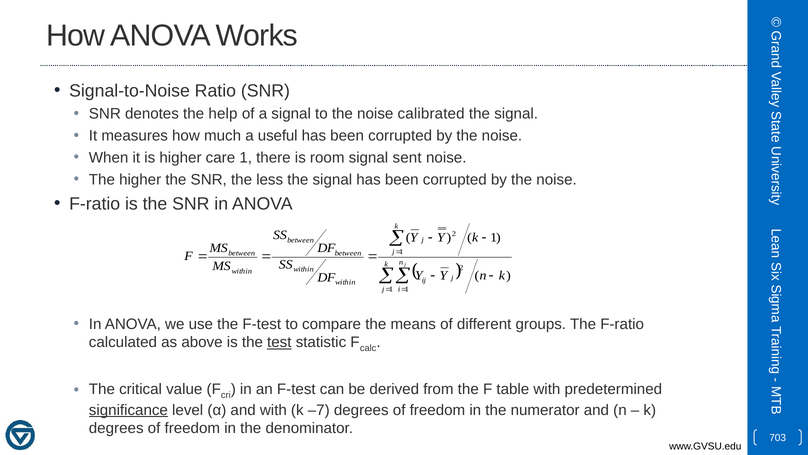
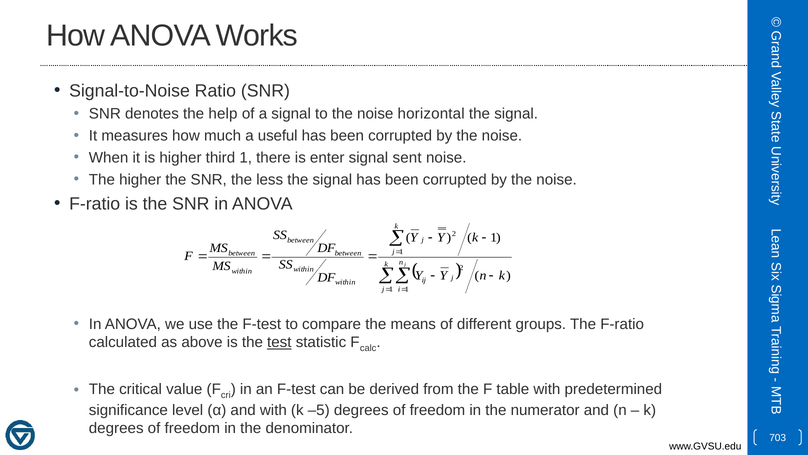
calibrated: calibrated -> horizontal
care: care -> third
room: room -> enter
significance underline: present -> none
–7: –7 -> –5
